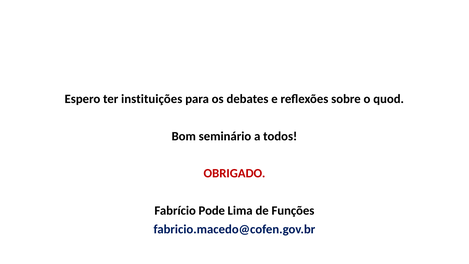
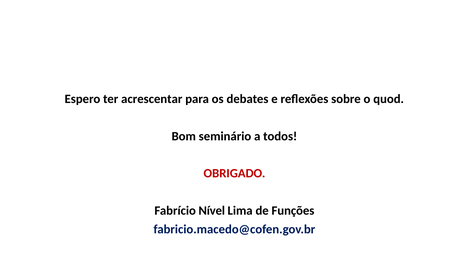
instituições: instituições -> acrescentar
Pode: Pode -> Nível
